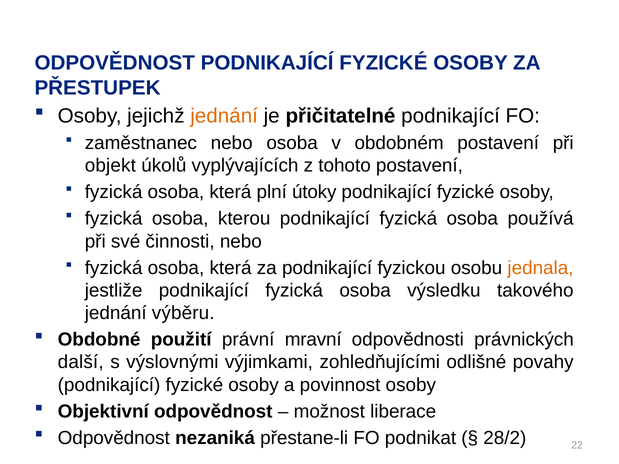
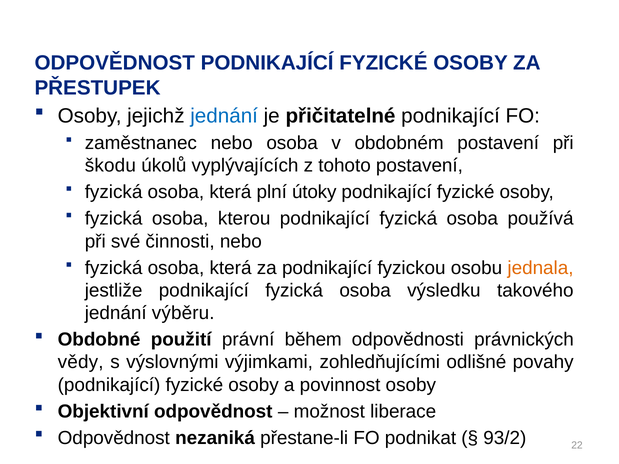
jednání at (224, 116) colour: orange -> blue
objekt: objekt -> škodu
mravní: mravní -> během
další: další -> vědy
28/2: 28/2 -> 93/2
